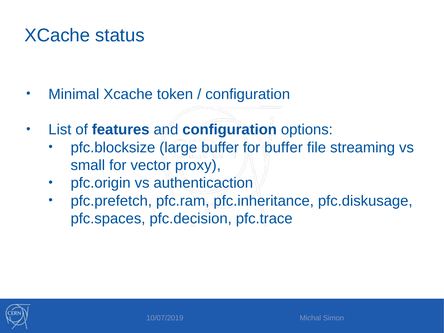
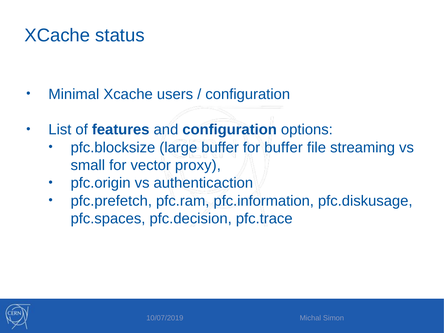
token: token -> users
pfc.inheritance: pfc.inheritance -> pfc.information
